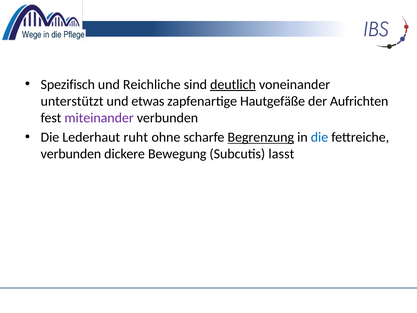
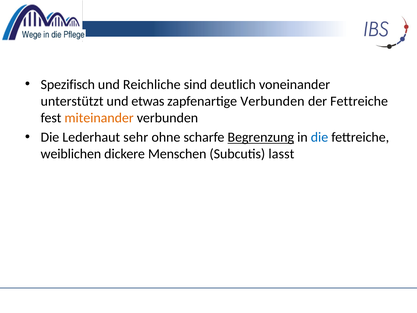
deutlich underline: present -> none
zapfenartige Hautgefäße: Hautgefäße -> Verbunden
der Aufrichten: Aufrichten -> Fettreiche
miteinander colour: purple -> orange
ruht: ruht -> sehr
verbunden at (71, 154): verbunden -> weiblichen
Bewegung: Bewegung -> Menschen
